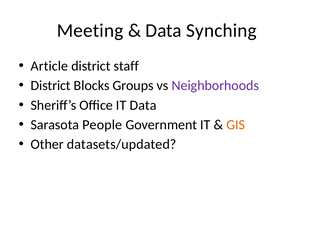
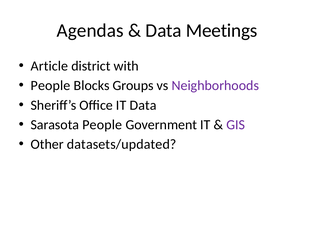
Meeting: Meeting -> Agendas
Synching: Synching -> Meetings
staff: staff -> with
District at (51, 85): District -> People
GIS colour: orange -> purple
